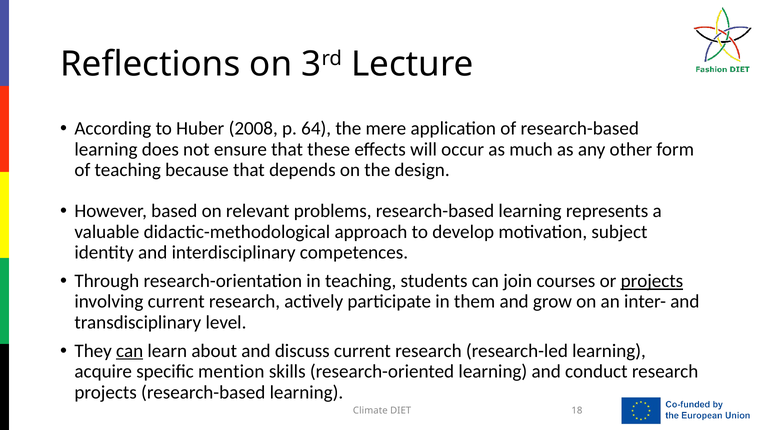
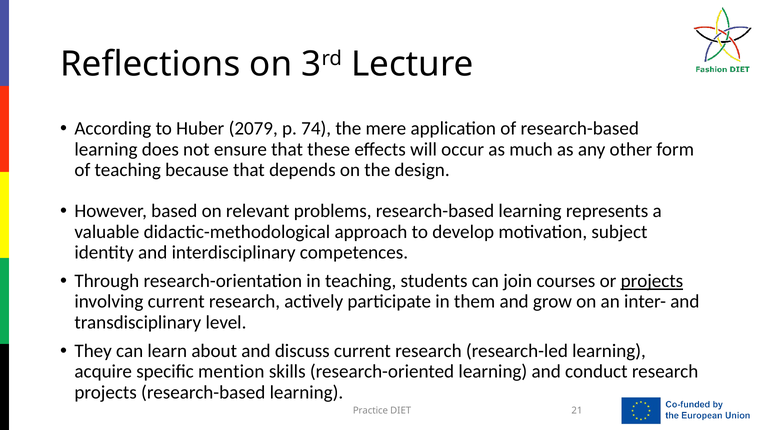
2008: 2008 -> 2079
64: 64 -> 74
can at (130, 351) underline: present -> none
Climate: Climate -> Practice
18: 18 -> 21
